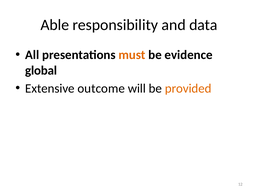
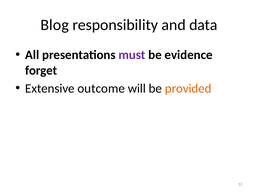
Able: Able -> Blog
must colour: orange -> purple
global: global -> forget
